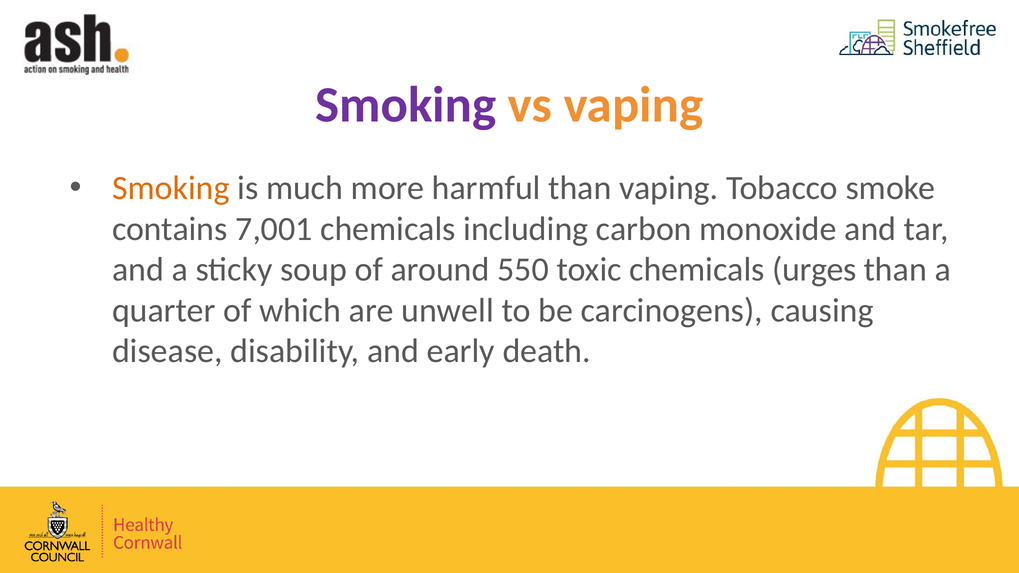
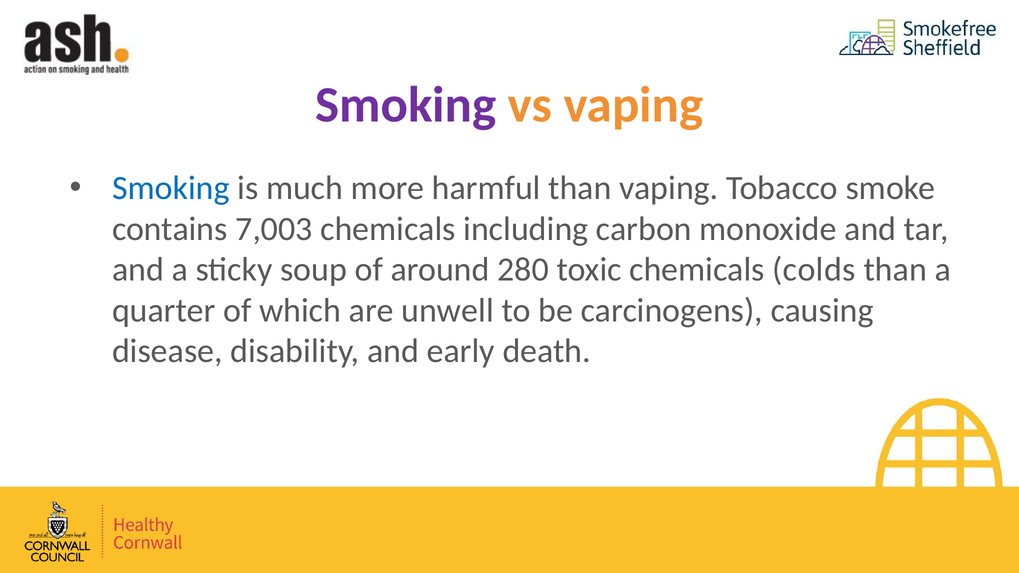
Smoking at (171, 188) colour: orange -> blue
7,001: 7,001 -> 7,003
550: 550 -> 280
urges: urges -> colds
